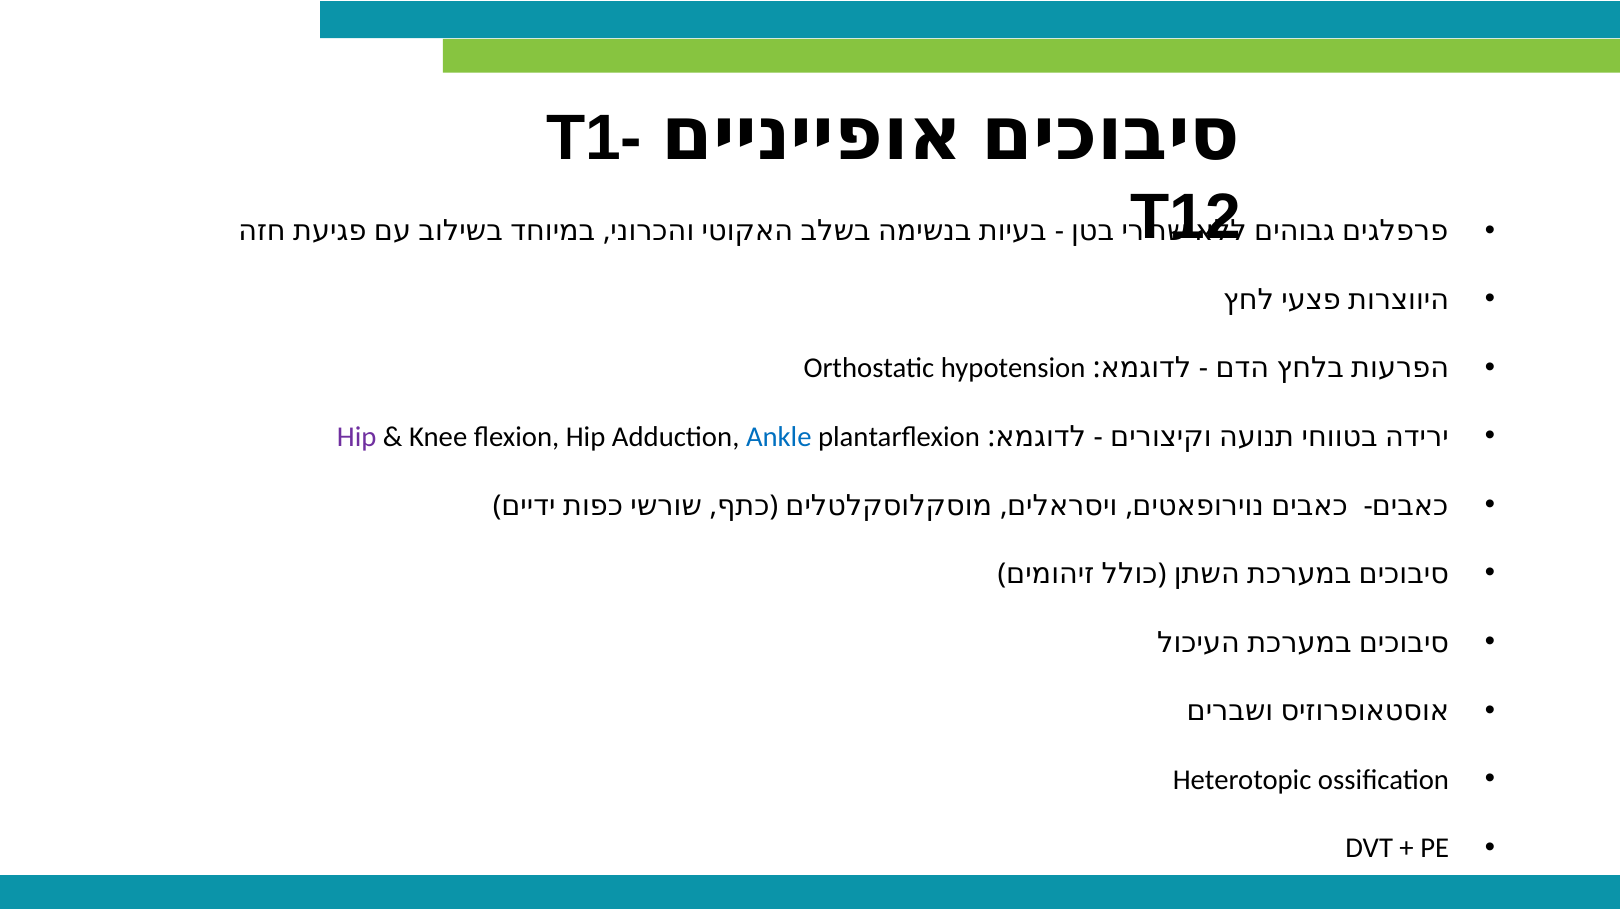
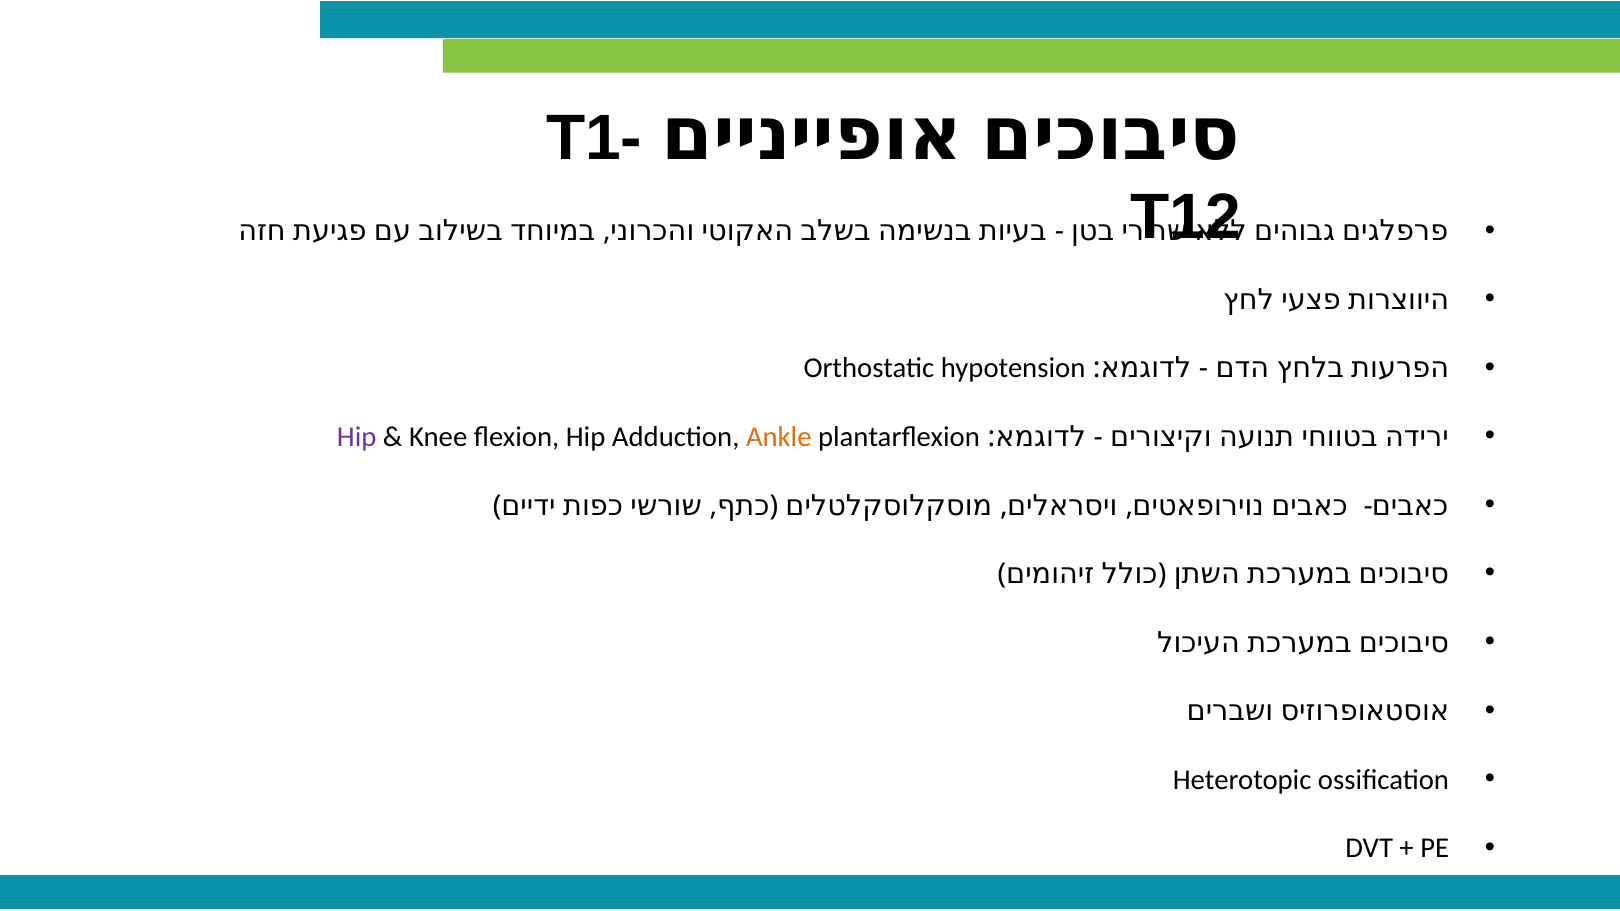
Ankle colour: blue -> orange
